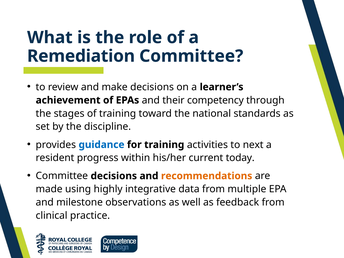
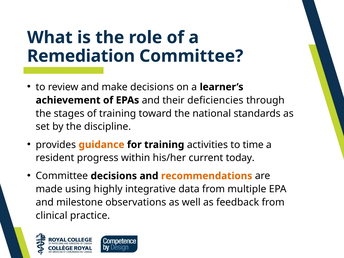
competency: competency -> deficiencies
guidance colour: blue -> orange
next: next -> time
